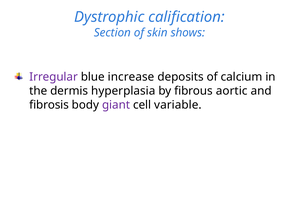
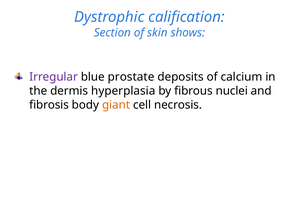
increase: increase -> prostate
aortic: aortic -> nuclei
giant colour: purple -> orange
variable: variable -> necrosis
